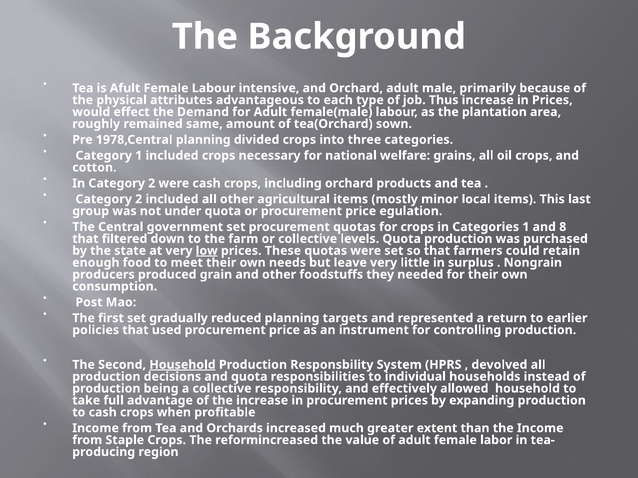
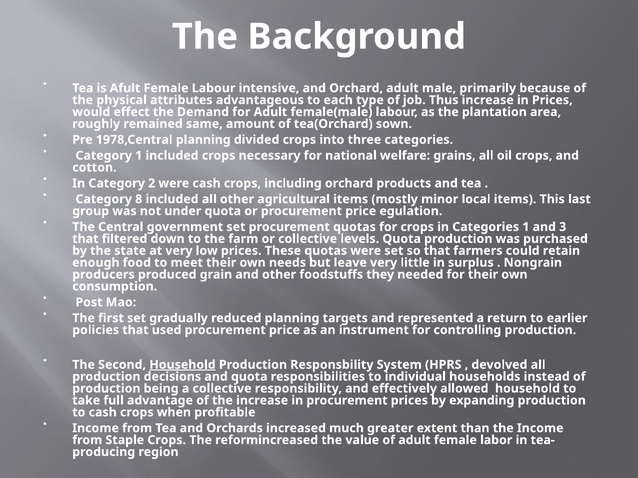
2 at (139, 199): 2 -> 8
8: 8 -> 3
low underline: present -> none
